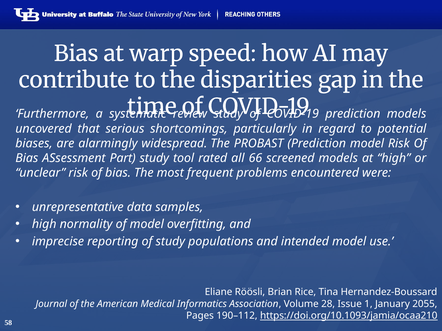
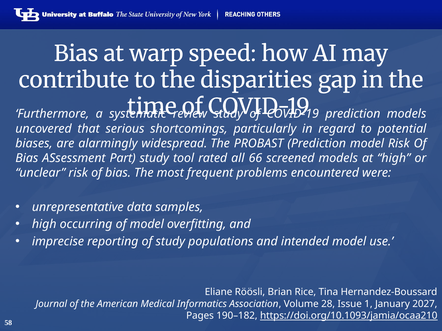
normality: normality -> occurring
2055: 2055 -> 2027
190–112: 190–112 -> 190–182
